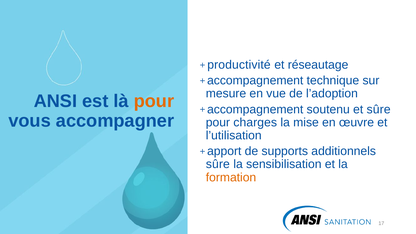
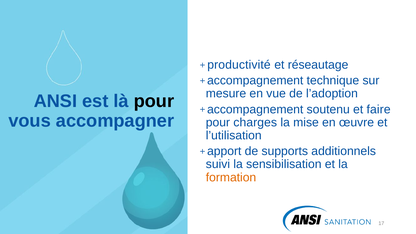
pour at (154, 101) colour: orange -> black
et sûre: sûre -> faire
sûre at (218, 164): sûre -> suivi
